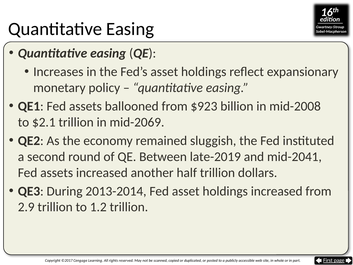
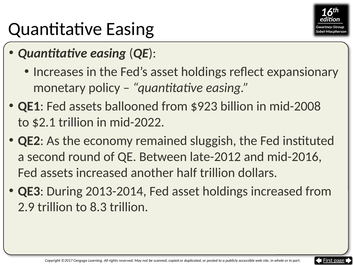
mid-2069: mid-2069 -> mid-2022
late-2019: late-2019 -> late-2012
mid-2041: mid-2041 -> mid-2016
1.2: 1.2 -> 8.3
